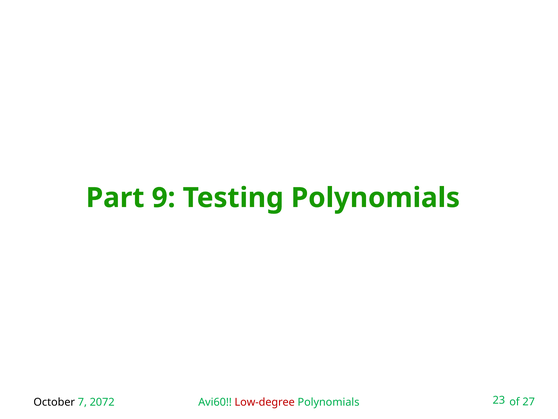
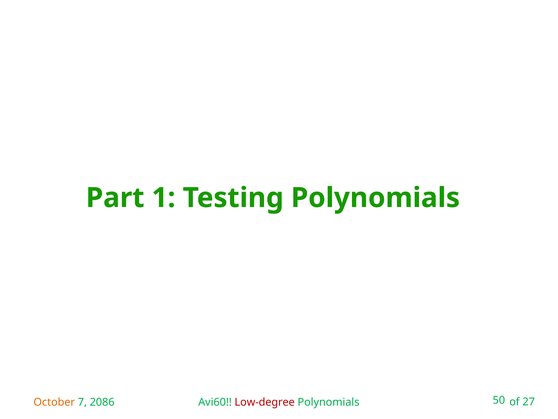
9: 9 -> 1
October colour: black -> orange
2072: 2072 -> 2086
23: 23 -> 50
